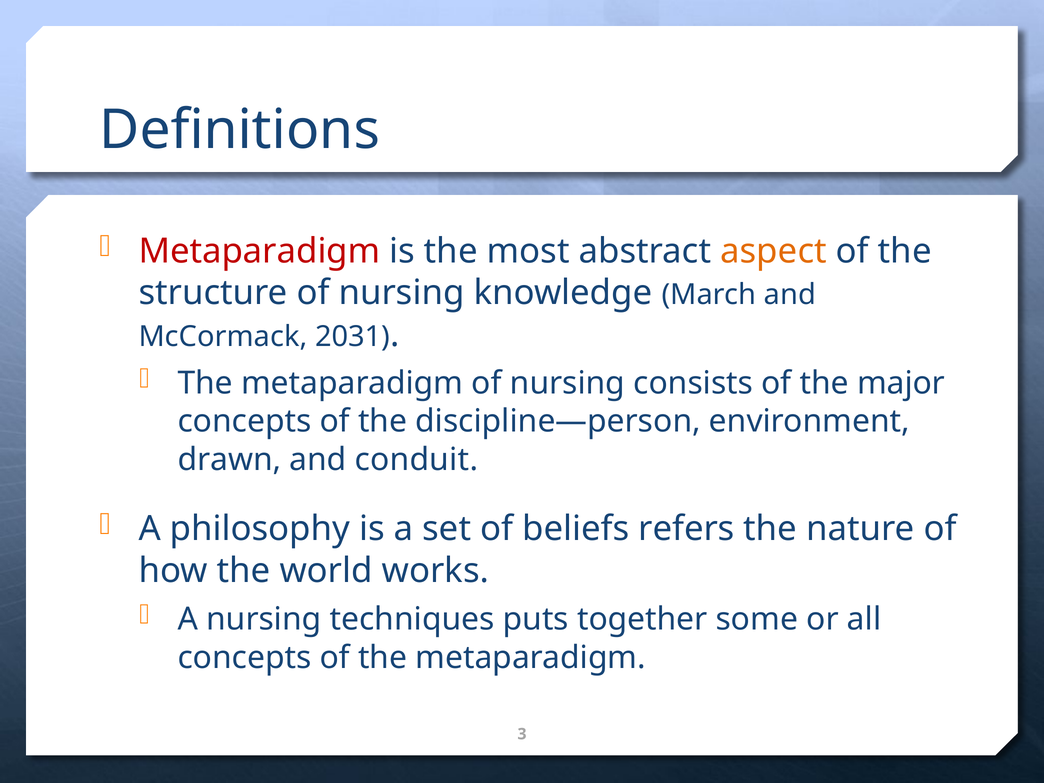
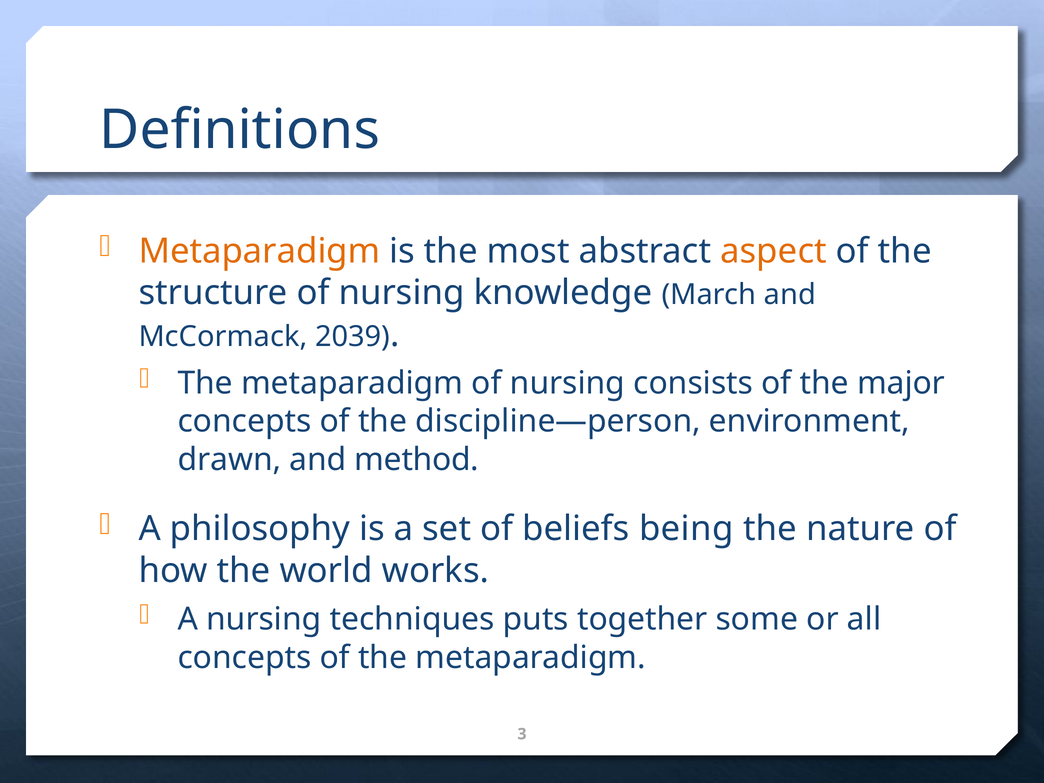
Metaparadigm at (259, 251) colour: red -> orange
2031: 2031 -> 2039
conduit: conduit -> method
refers: refers -> being
